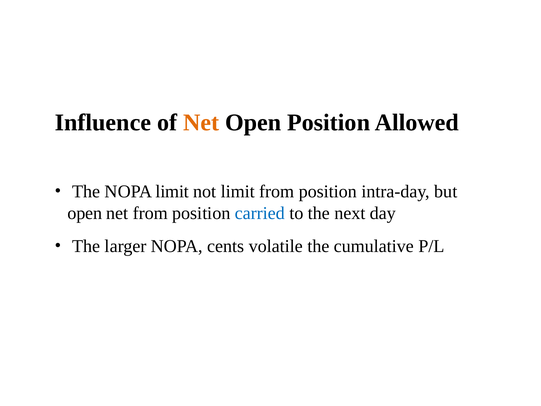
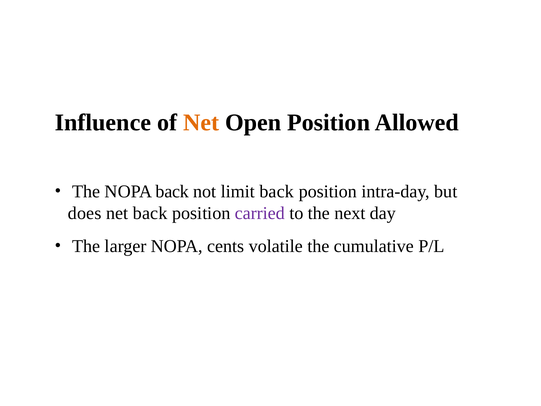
NOPA limit: limit -> back
limit from: from -> back
open at (85, 213): open -> does
net from: from -> back
carried colour: blue -> purple
